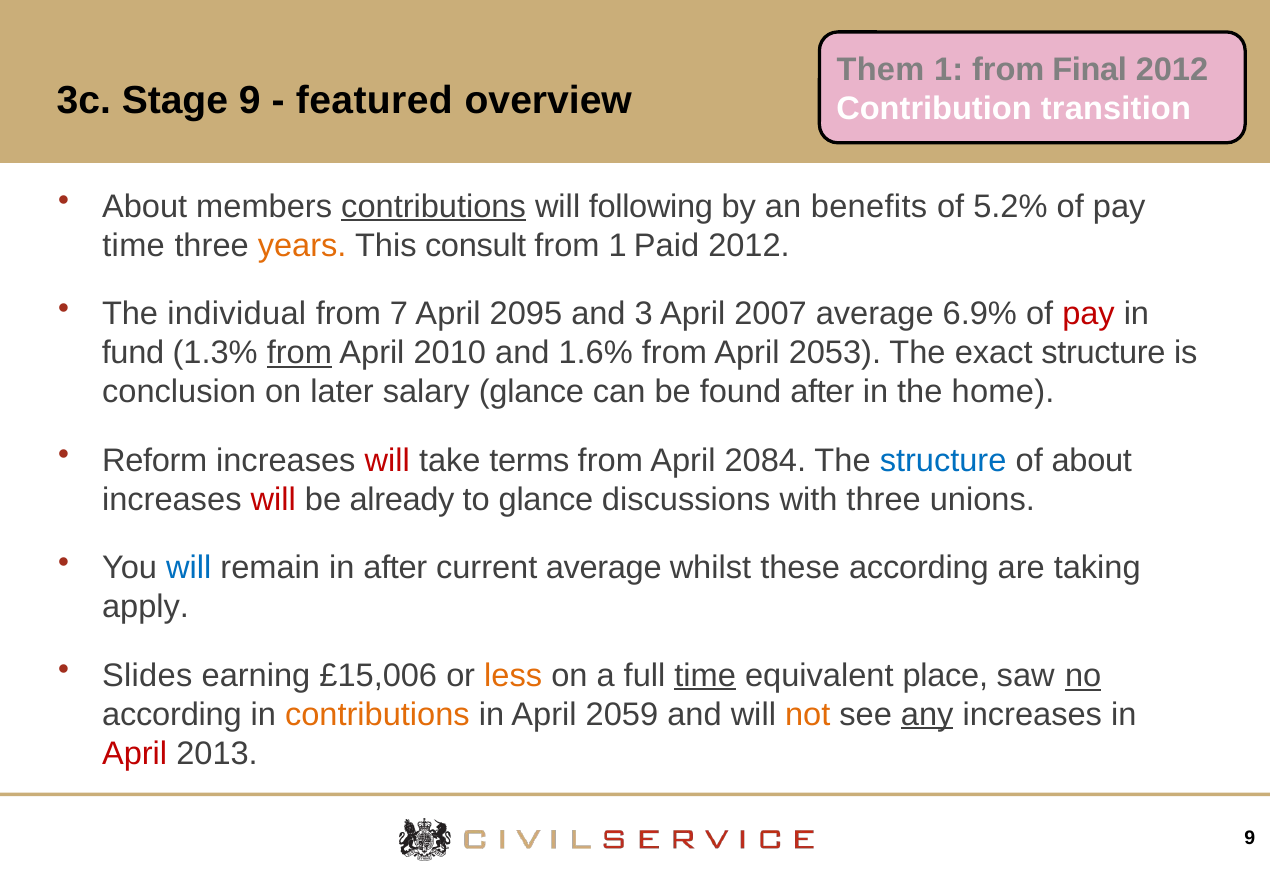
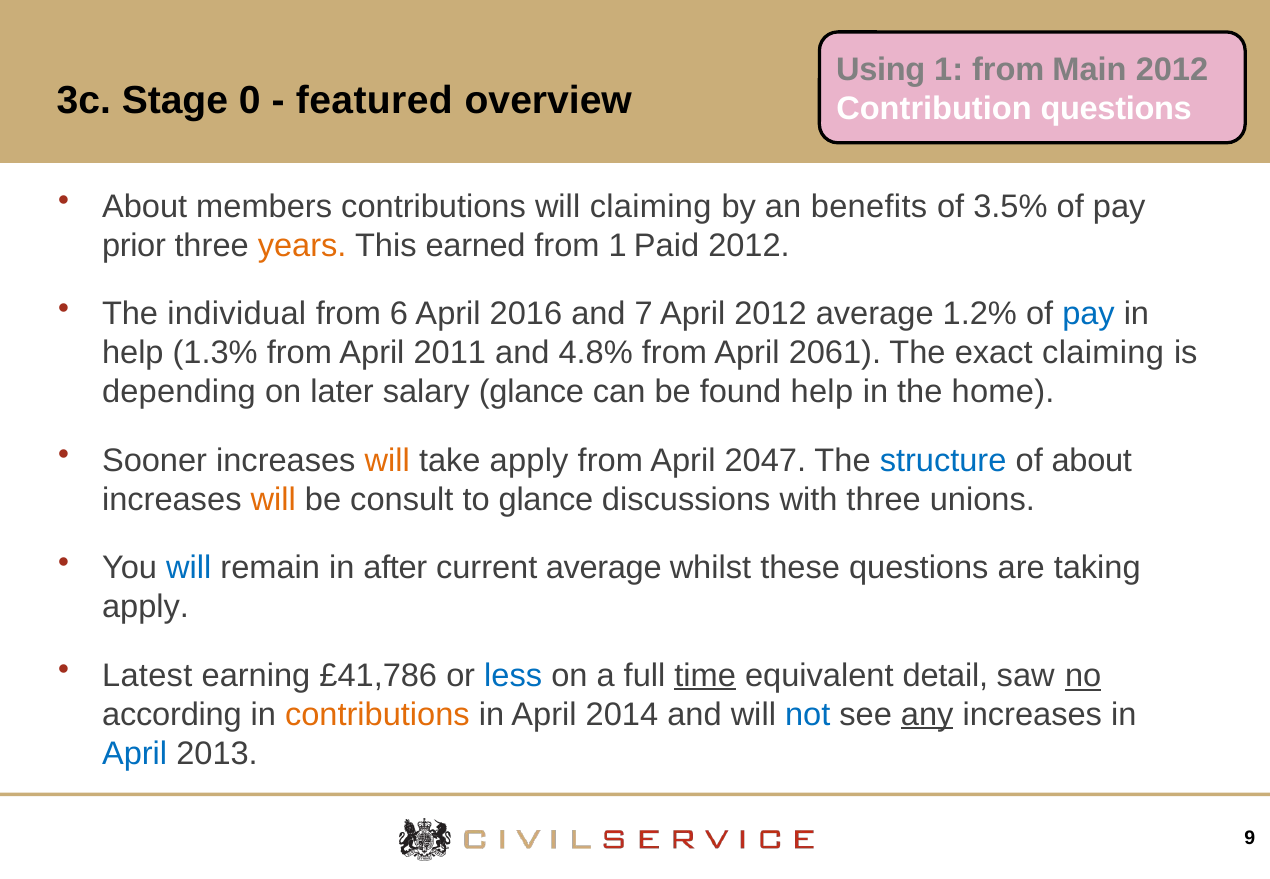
Them: Them -> Using
Final: Final -> Main
Stage 9: 9 -> 0
Contribution transition: transition -> questions
contributions at (434, 206) underline: present -> none
will following: following -> claiming
5.2%: 5.2% -> 3.5%
time at (134, 245): time -> prior
consult: consult -> earned
7: 7 -> 6
2095: 2095 -> 2016
3: 3 -> 7
April 2007: 2007 -> 2012
6.9%: 6.9% -> 1.2%
pay at (1088, 314) colour: red -> blue
fund at (133, 353): fund -> help
from at (299, 353) underline: present -> none
2010: 2010 -> 2011
1.6%: 1.6% -> 4.8%
2053: 2053 -> 2061
exact structure: structure -> claiming
conclusion: conclusion -> depending
found after: after -> help
Reform: Reform -> Sooner
will at (387, 460) colour: red -> orange
take terms: terms -> apply
2084: 2084 -> 2047
will at (273, 500) colour: red -> orange
already: already -> consult
these according: according -> questions
Slides: Slides -> Latest
£15,006: £15,006 -> £41,786
less colour: orange -> blue
place: place -> detail
2059: 2059 -> 2014
not colour: orange -> blue
April at (135, 754) colour: red -> blue
